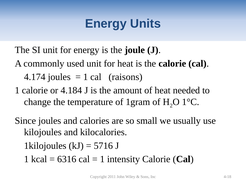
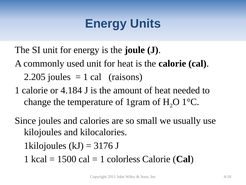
4.174: 4.174 -> 2.205
5716: 5716 -> 3176
6316: 6316 -> 1500
intensity: intensity -> colorless
